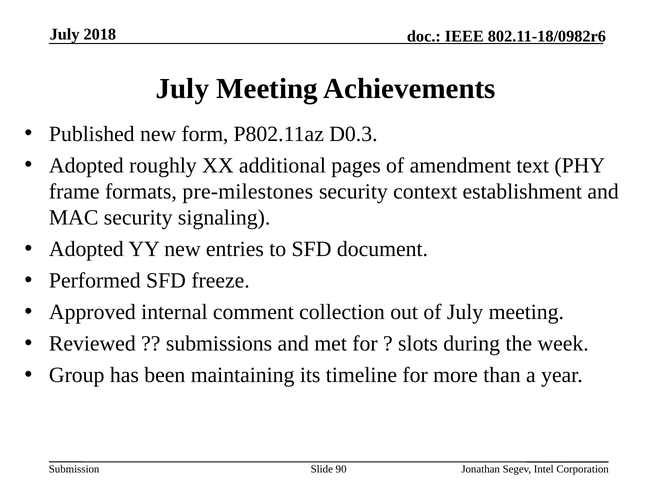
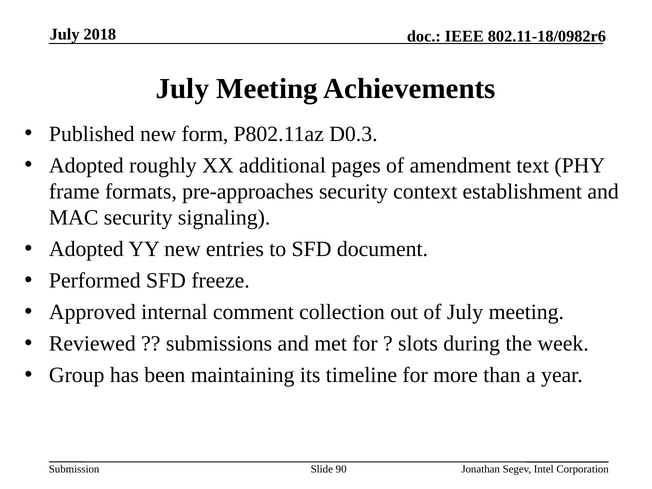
pre-milestones: pre-milestones -> pre-approaches
